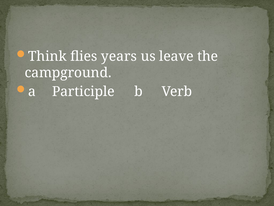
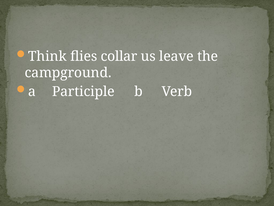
years: years -> collar
